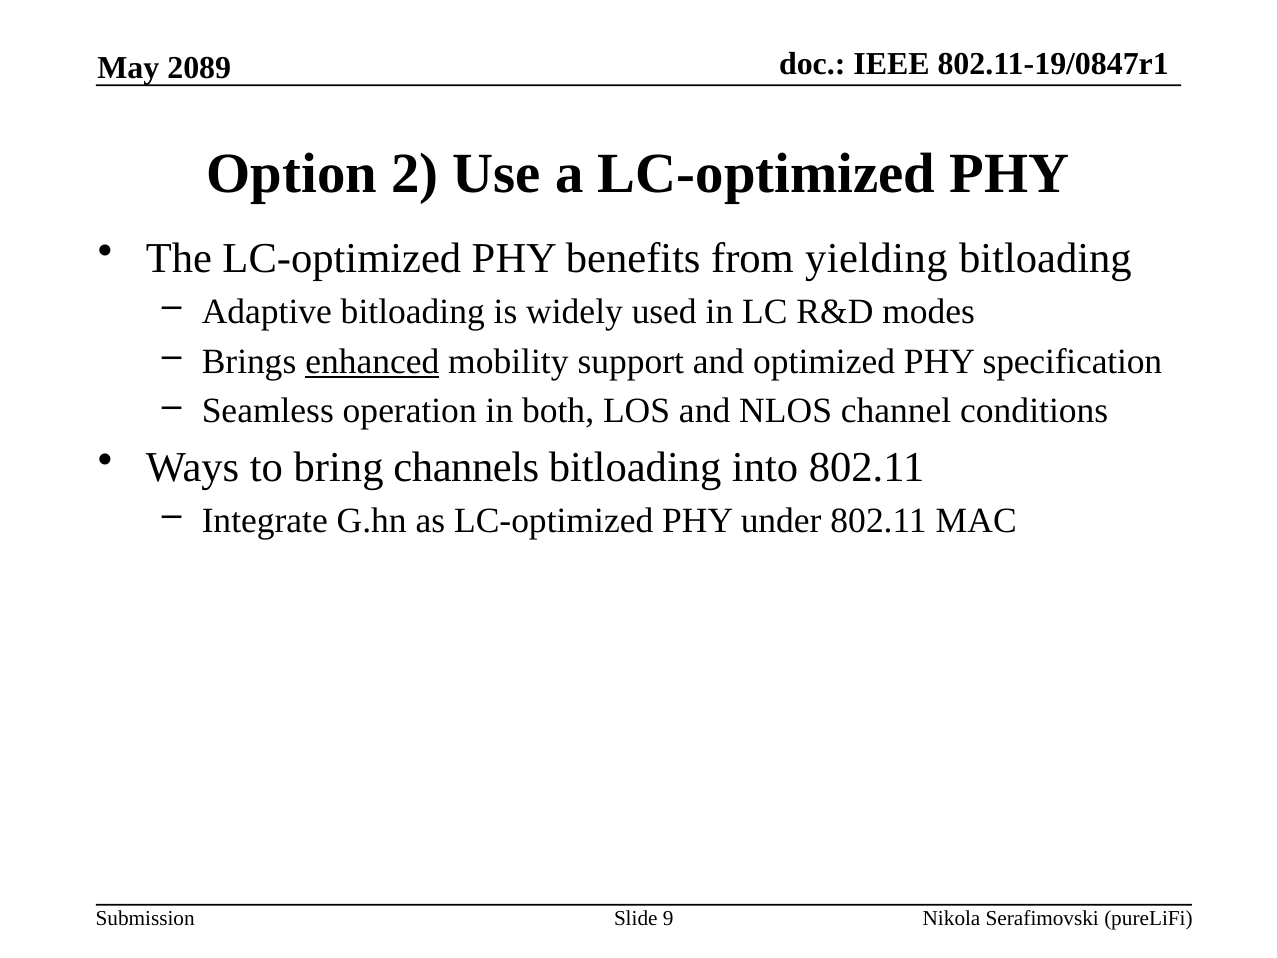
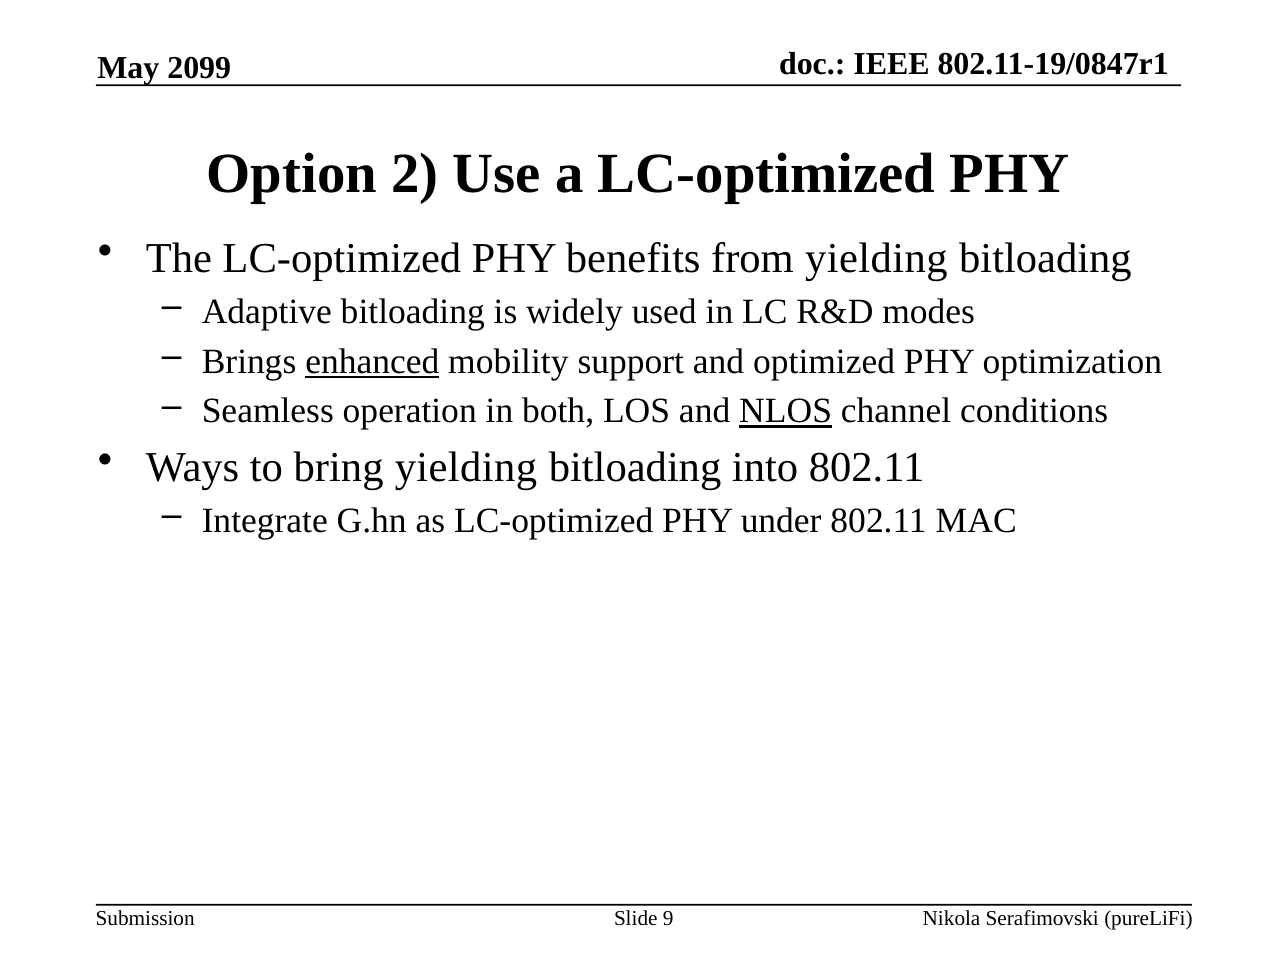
2089: 2089 -> 2099
specification: specification -> optimization
NLOS underline: none -> present
bring channels: channels -> yielding
